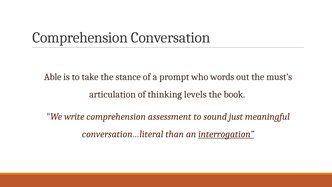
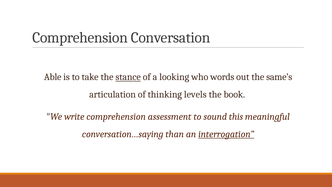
stance underline: none -> present
prompt: prompt -> looking
must’s: must’s -> same’s
just: just -> this
conversation…literal: conversation…literal -> conversation…saying
